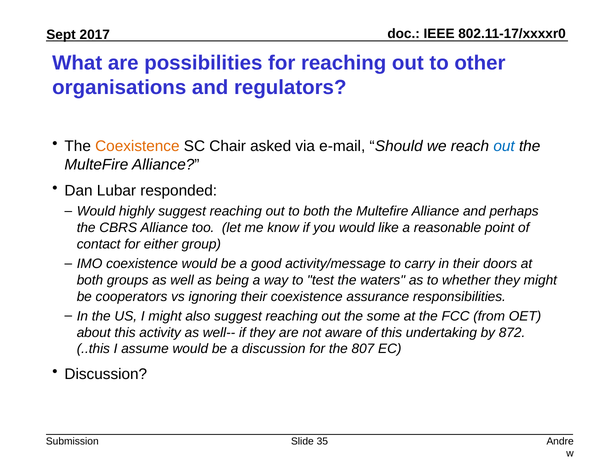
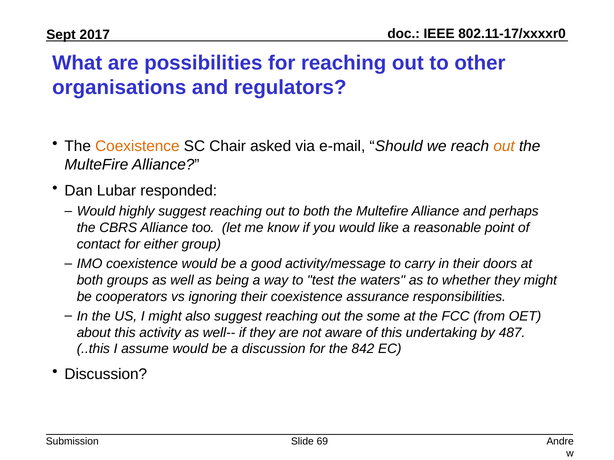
out at (504, 146) colour: blue -> orange
872: 872 -> 487
807: 807 -> 842
35: 35 -> 69
